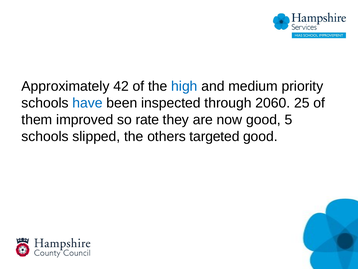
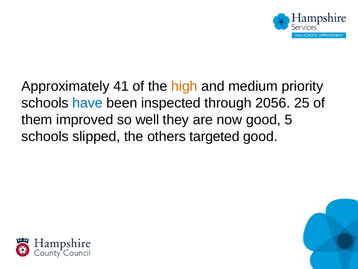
42: 42 -> 41
high colour: blue -> orange
2060: 2060 -> 2056
rate: rate -> well
